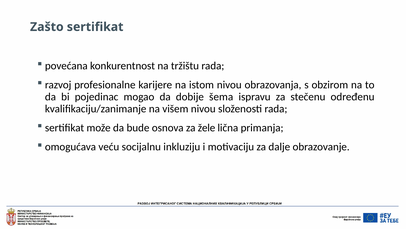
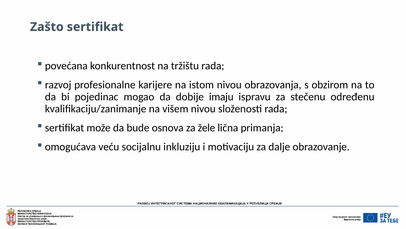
šema: šema -> imaju
